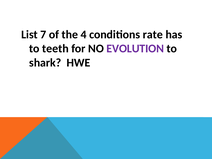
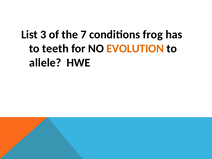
7: 7 -> 3
4: 4 -> 7
rate: rate -> frog
EVOLUTION colour: purple -> orange
shark: shark -> allele
